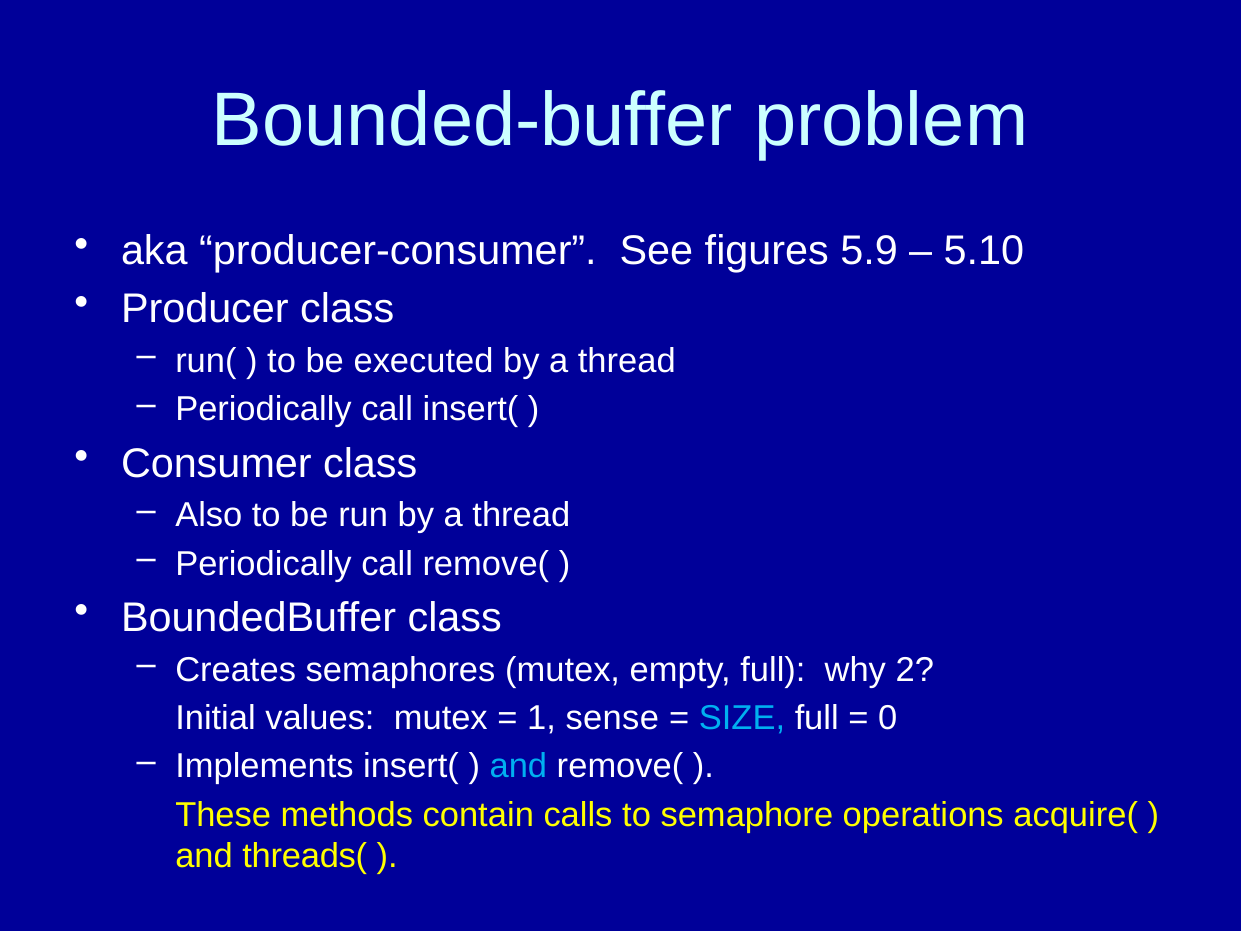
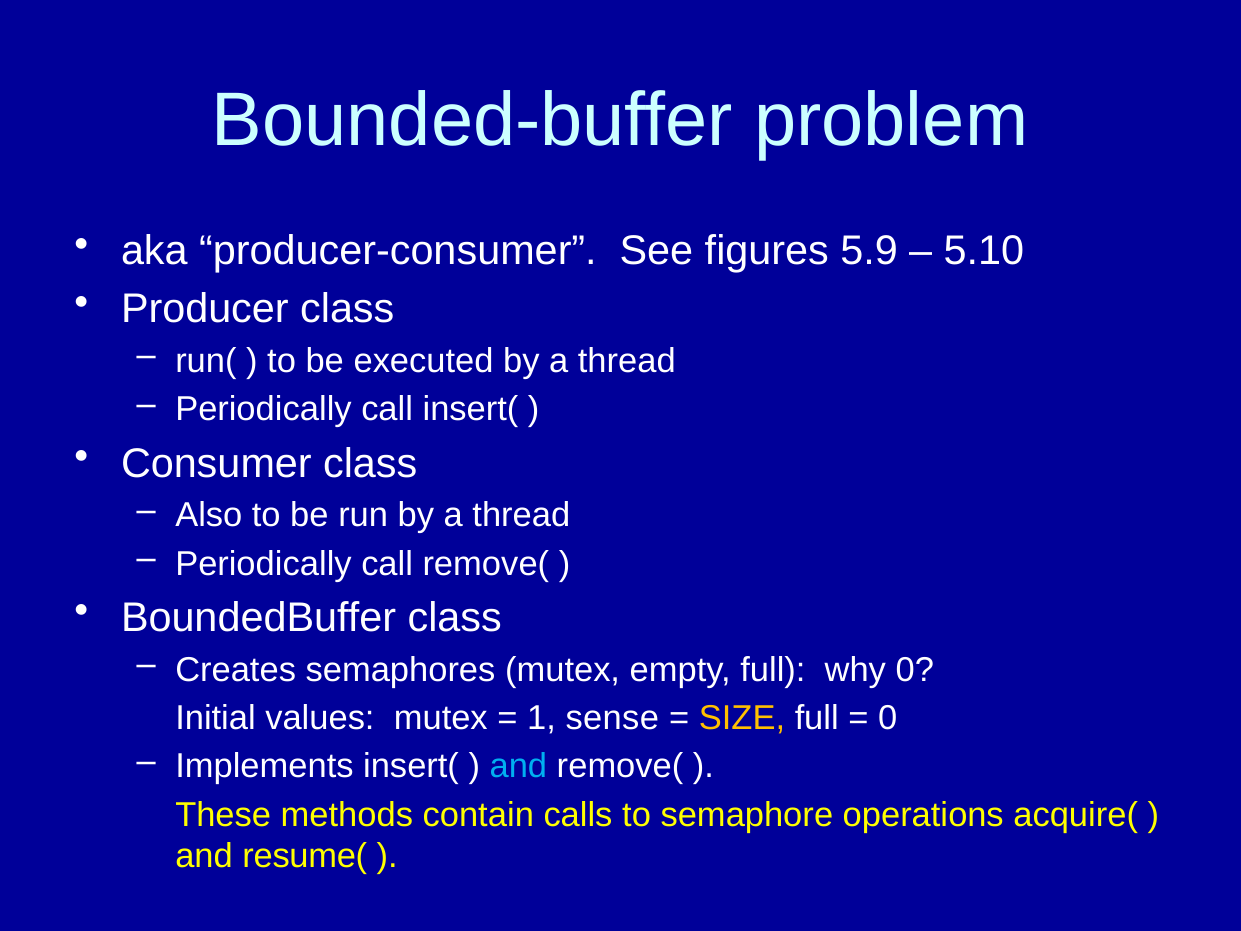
why 2: 2 -> 0
SIZE colour: light blue -> yellow
threads(: threads( -> resume(
